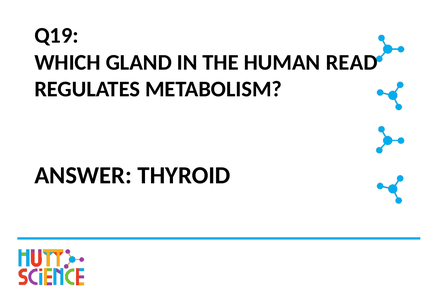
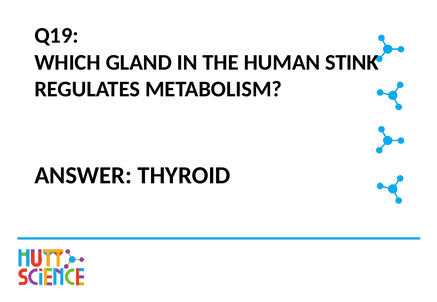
READ: READ -> STINK
